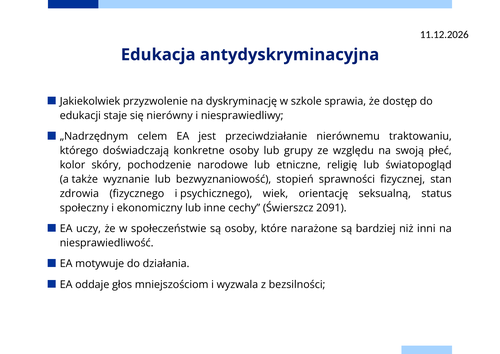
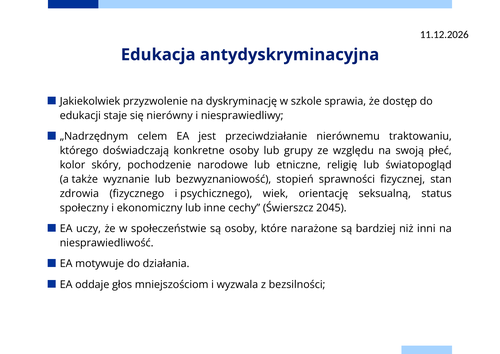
2091: 2091 -> 2045
